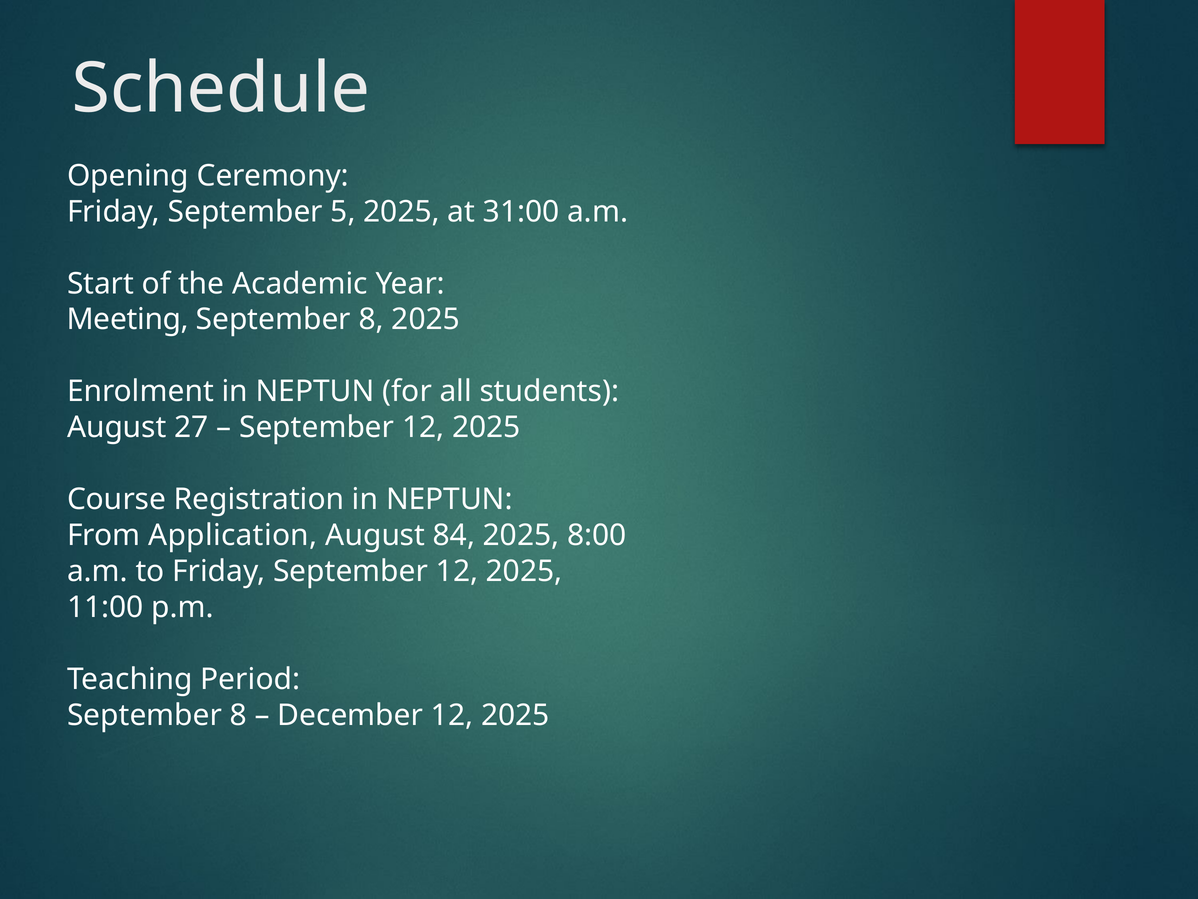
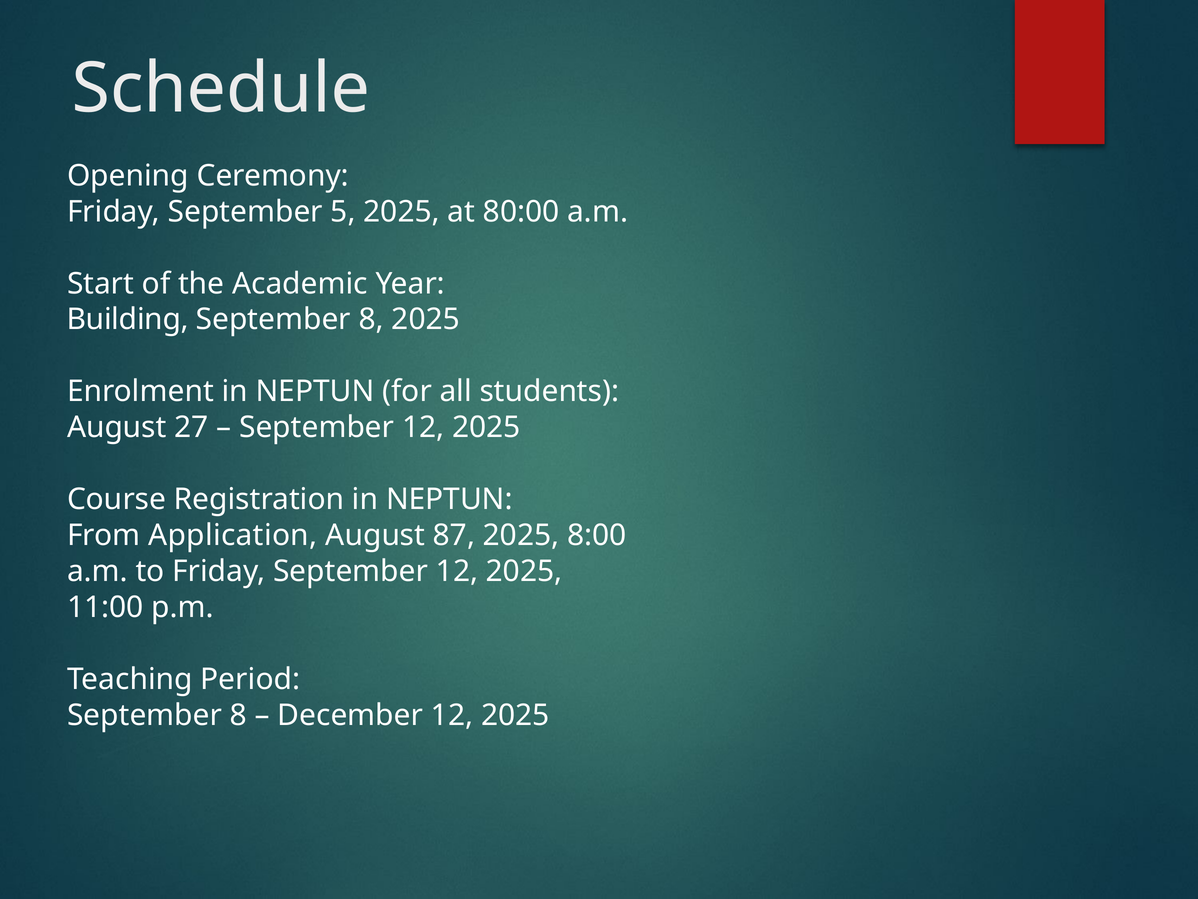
31:00: 31:00 -> 80:00
Meeting: Meeting -> Building
84: 84 -> 87
